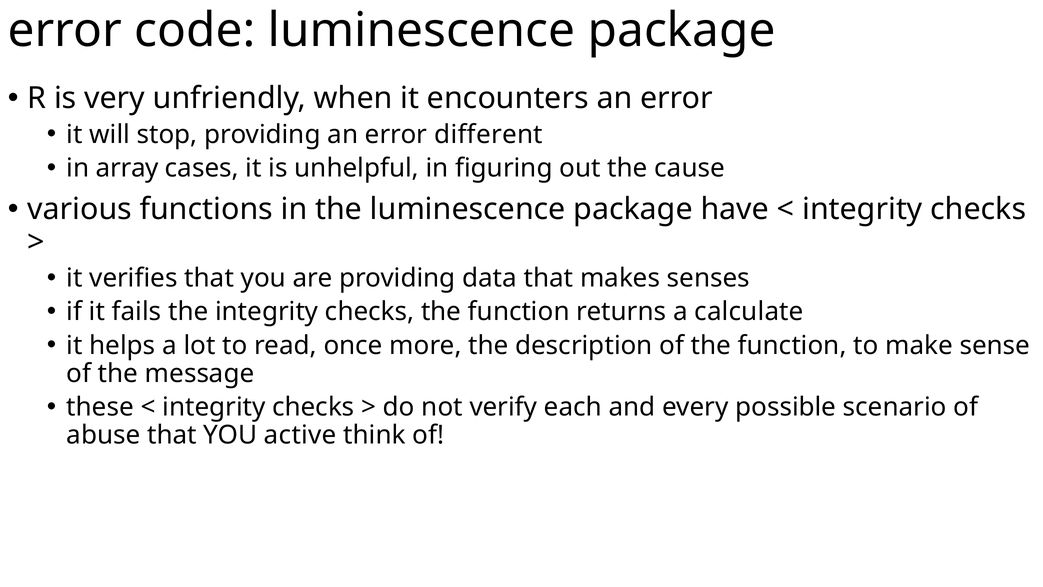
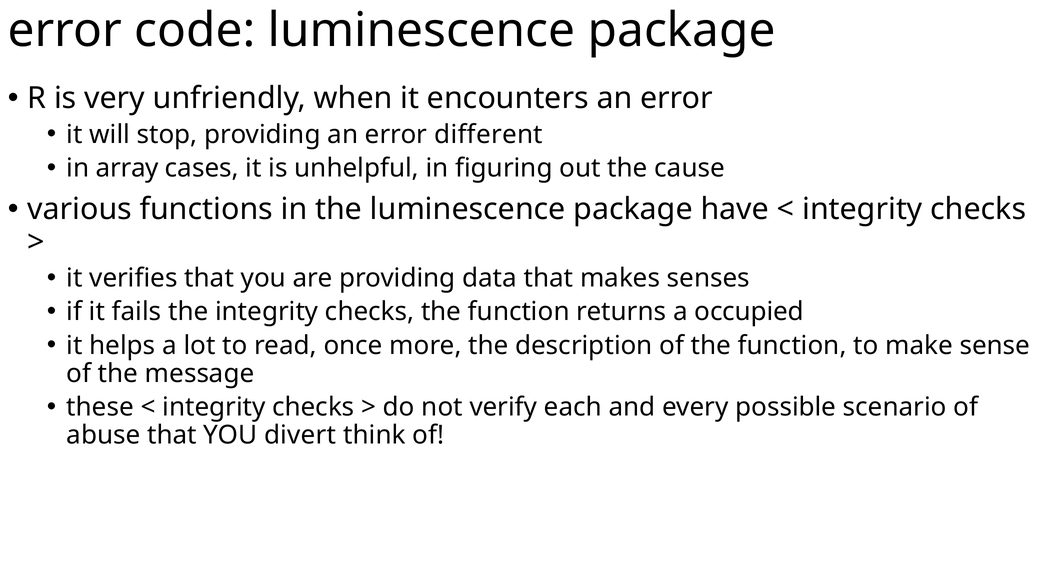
calculate: calculate -> occupied
active: active -> divert
